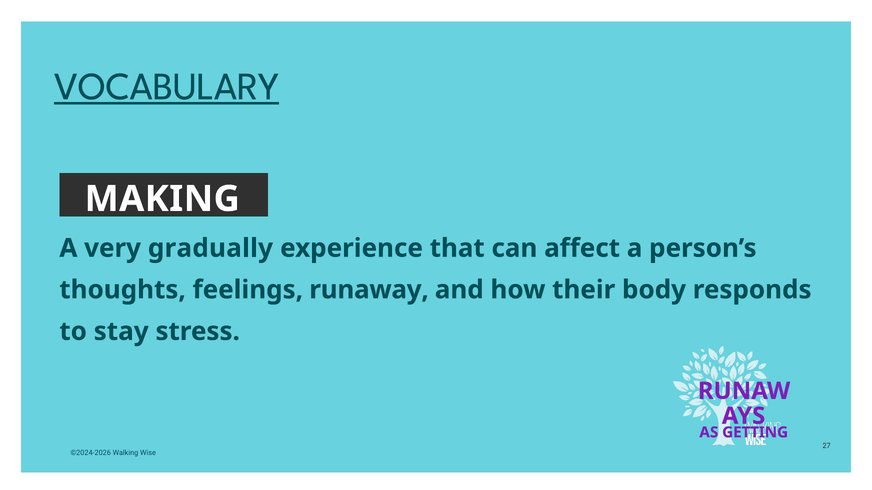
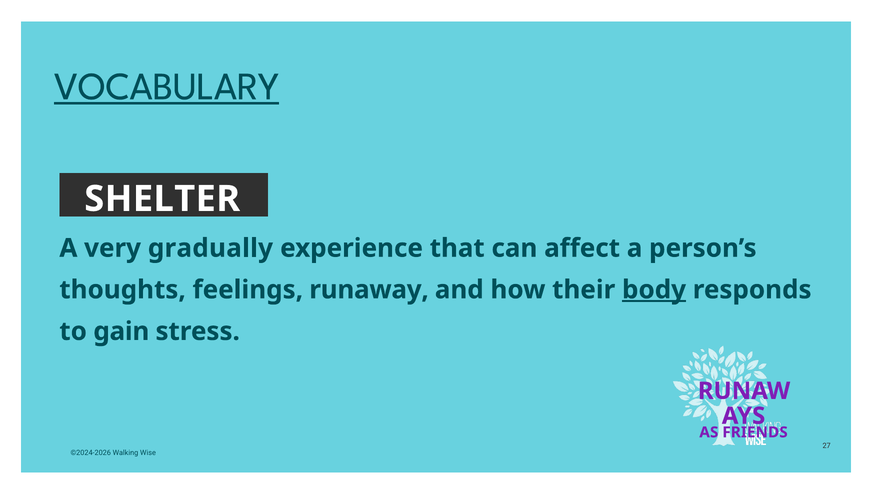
MAKING: MAKING -> SHELTER
body underline: none -> present
stay: stay -> gain
GETTING: GETTING -> FRIENDS
